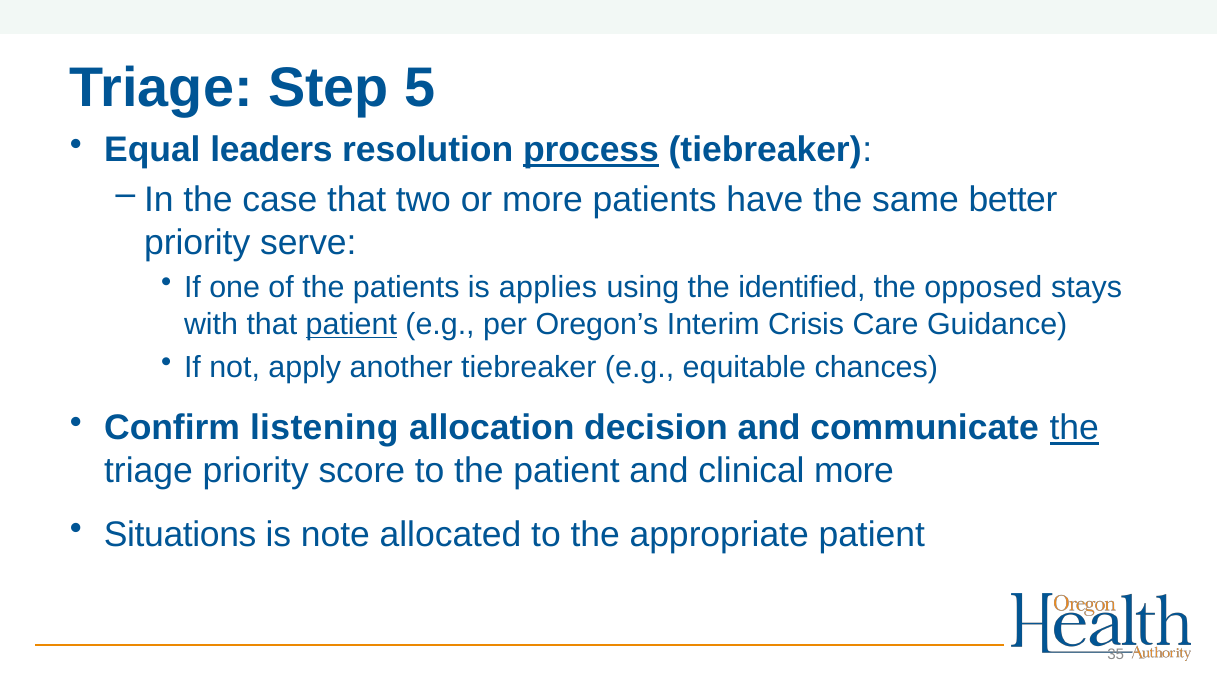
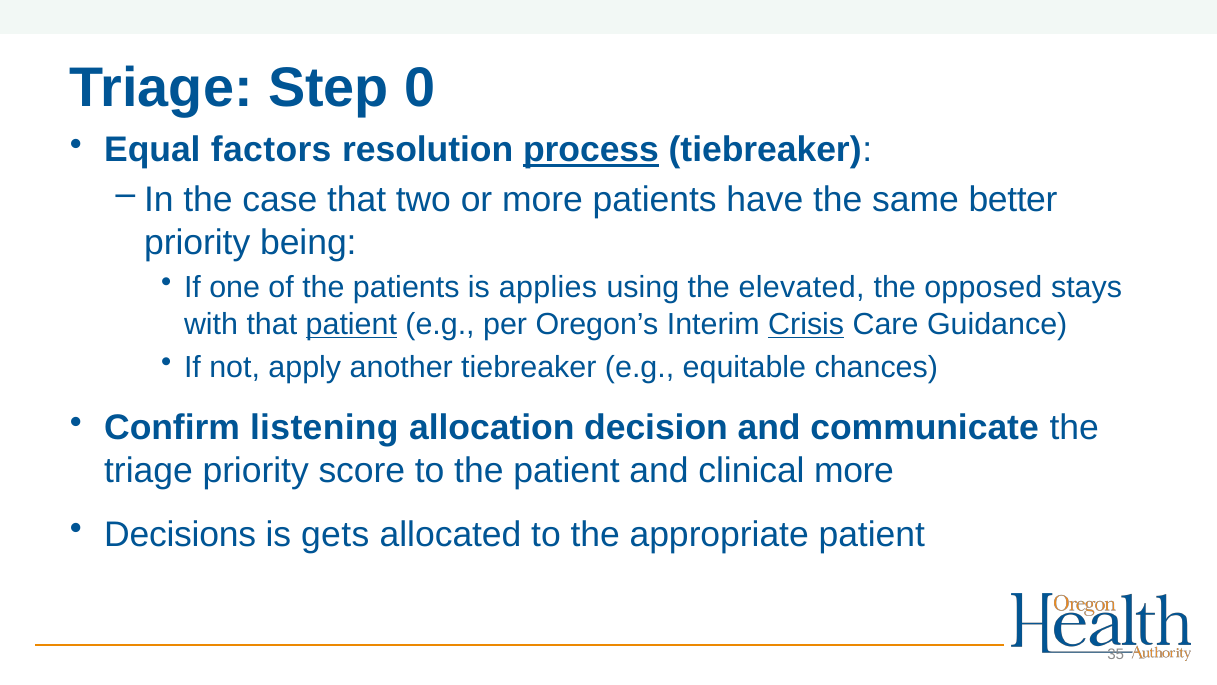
5: 5 -> 0
leaders: leaders -> factors
serve: serve -> being
identified: identified -> elevated
Crisis underline: none -> present
the at (1074, 428) underline: present -> none
Situations: Situations -> Decisions
note: note -> gets
